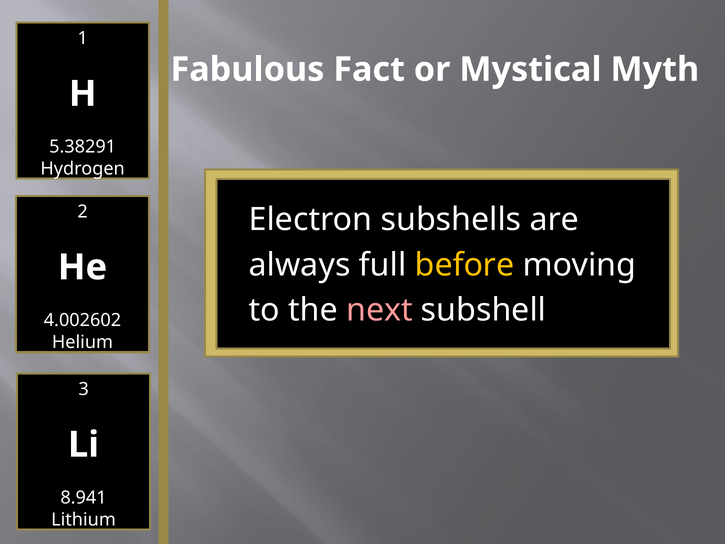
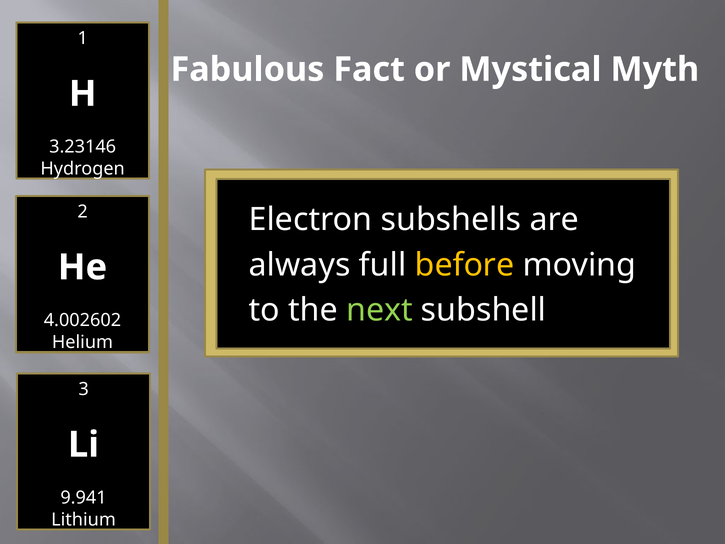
5.38291: 5.38291 -> 3.23146
next colour: pink -> light green
8.941: 8.941 -> 9.941
